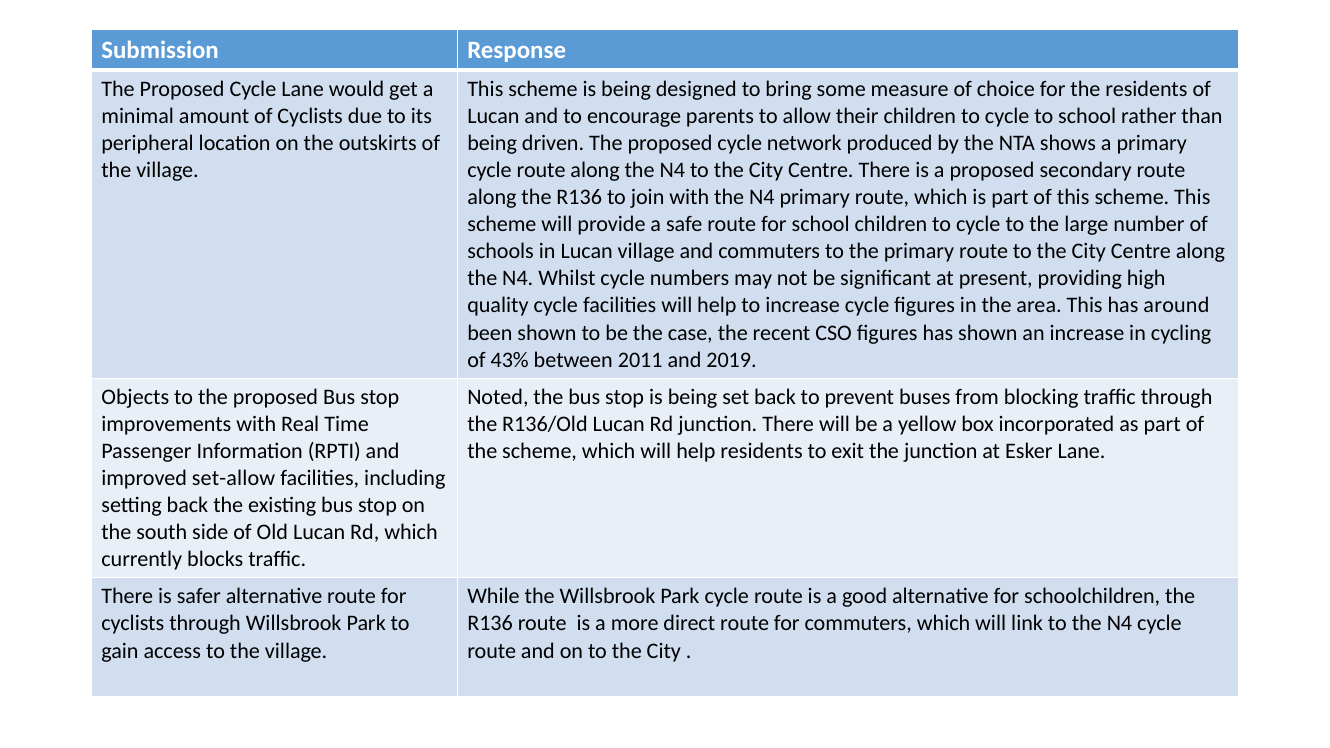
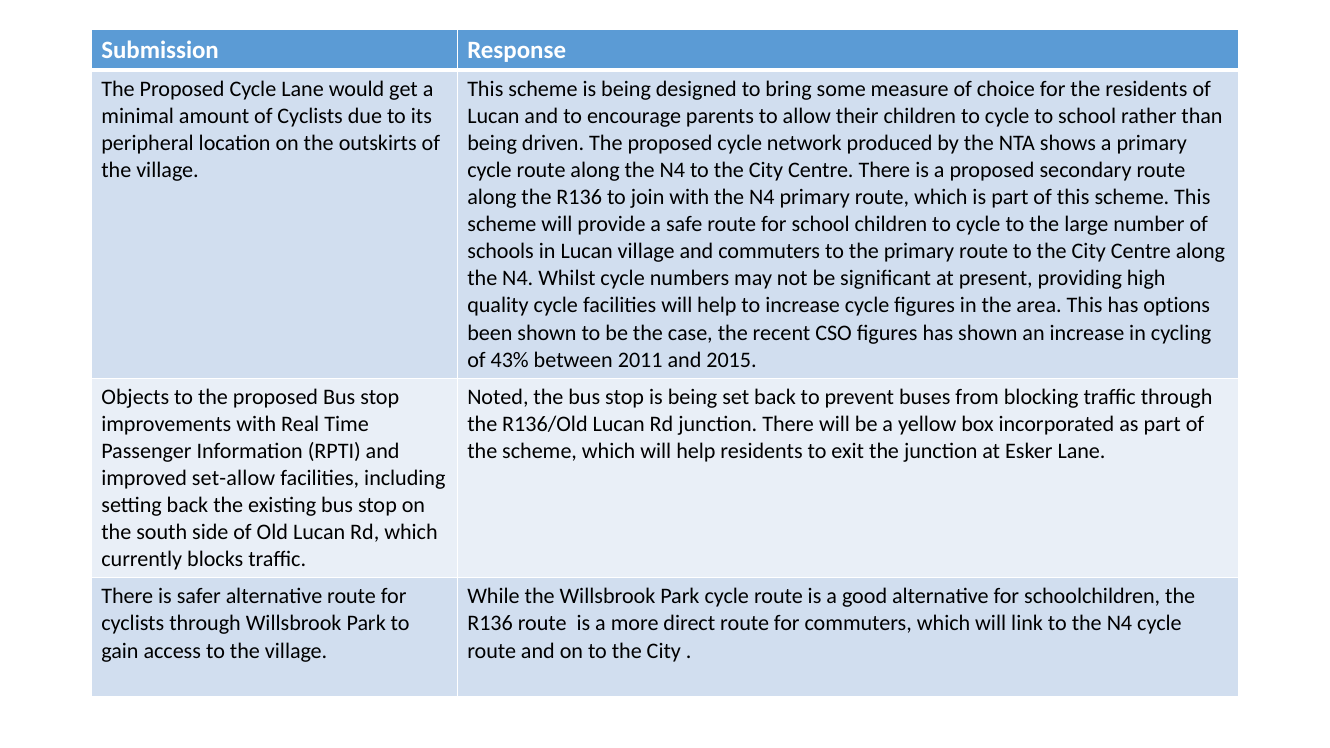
around: around -> options
2019: 2019 -> 2015
